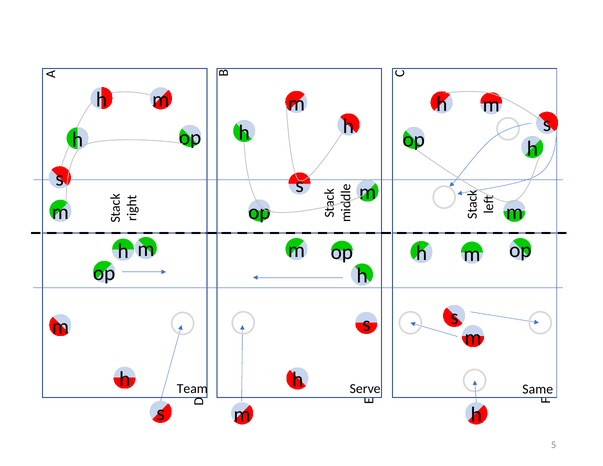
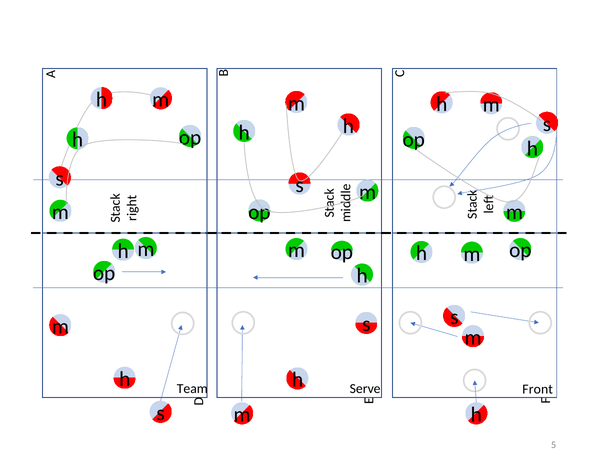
Same: Same -> Front
